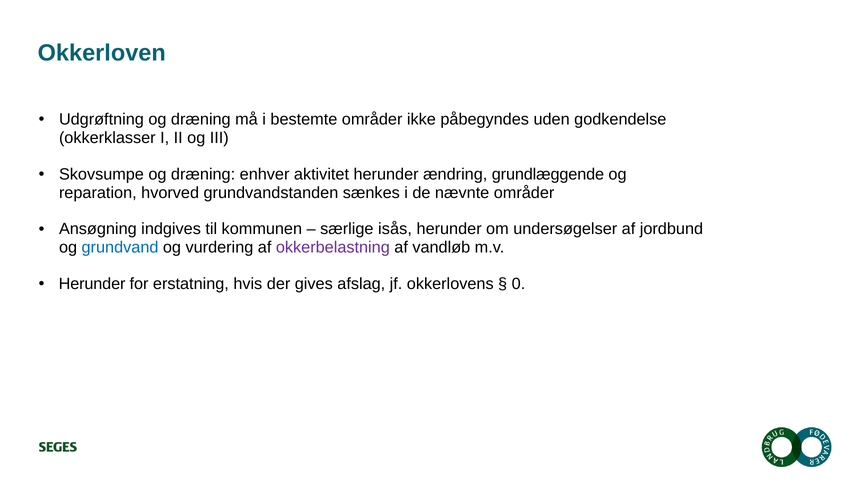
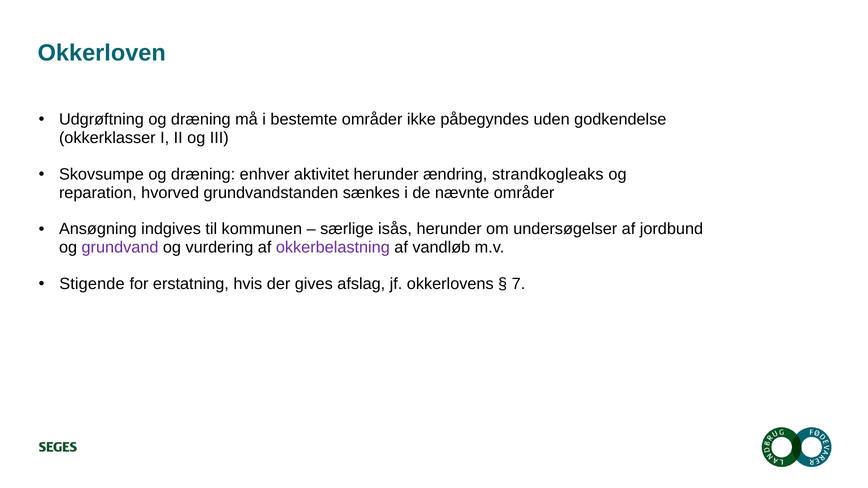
grundlæggende: grundlæggende -> strandkogleaks
grundvand colour: blue -> purple
Herunder at (92, 284): Herunder -> Stigende
0: 0 -> 7
